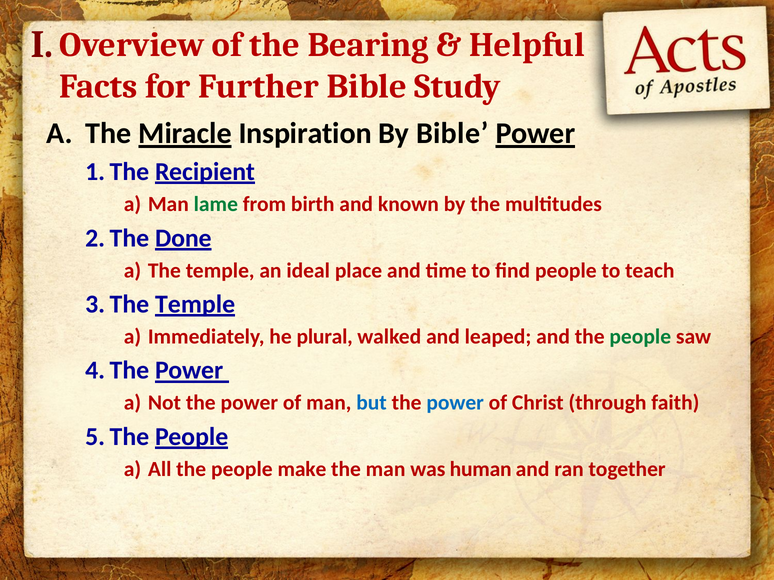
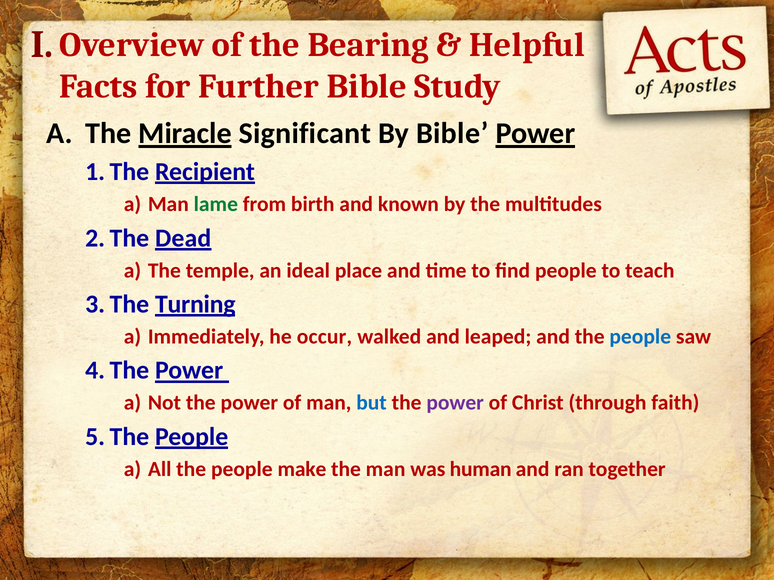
Inspiration: Inspiration -> Significant
Done: Done -> Dead
Temple at (195, 304): Temple -> Turning
plural: plural -> occur
people at (640, 337) colour: green -> blue
power at (455, 403) colour: blue -> purple
